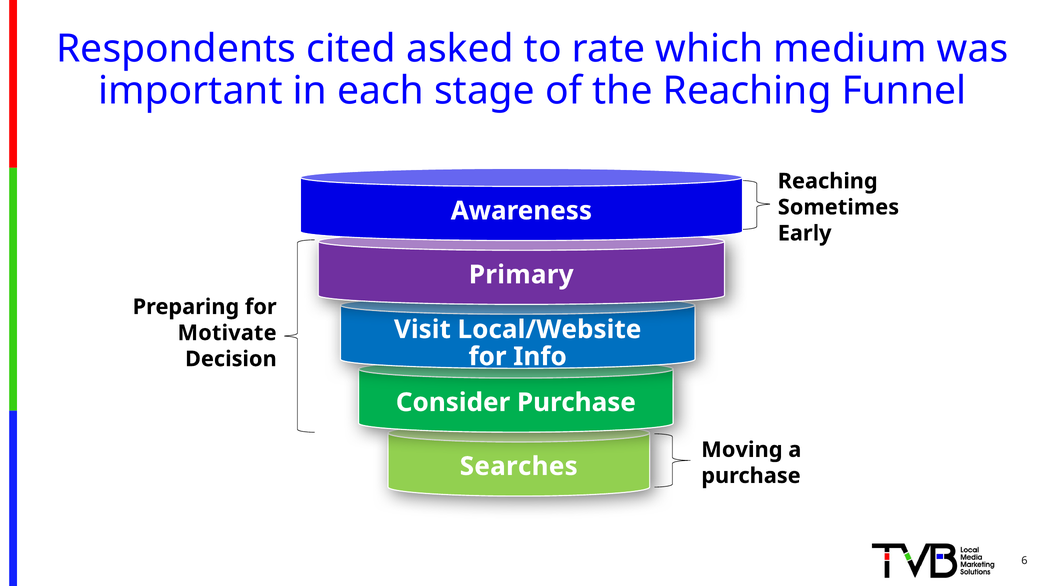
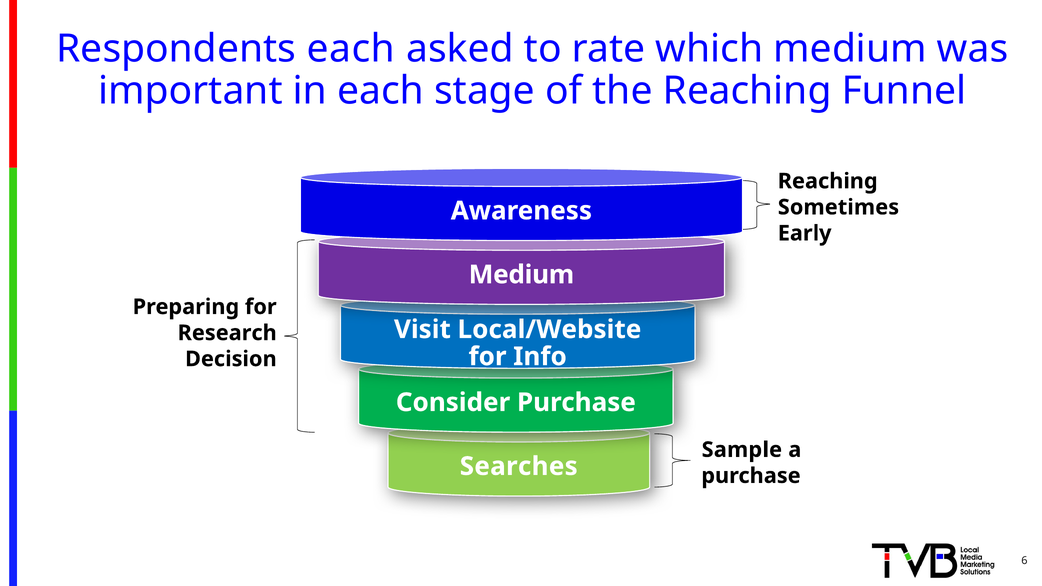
Respondents cited: cited -> each
Primary at (521, 275): Primary -> Medium
Motivate: Motivate -> Research
Moving: Moving -> Sample
